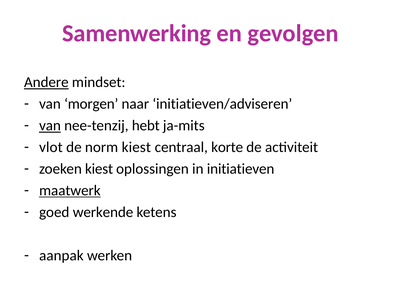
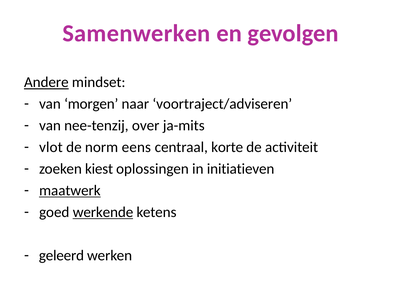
Samenwerking: Samenwerking -> Samenwerken
initiatieven/adviseren: initiatieven/adviseren -> voortraject/adviseren
van at (50, 126) underline: present -> none
hebt: hebt -> over
norm kiest: kiest -> eens
werkende underline: none -> present
aanpak: aanpak -> geleerd
